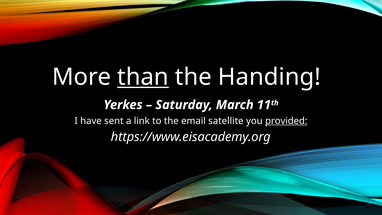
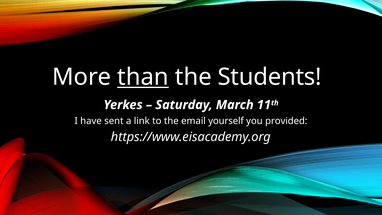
Handing: Handing -> Students
satellite: satellite -> yourself
provided underline: present -> none
